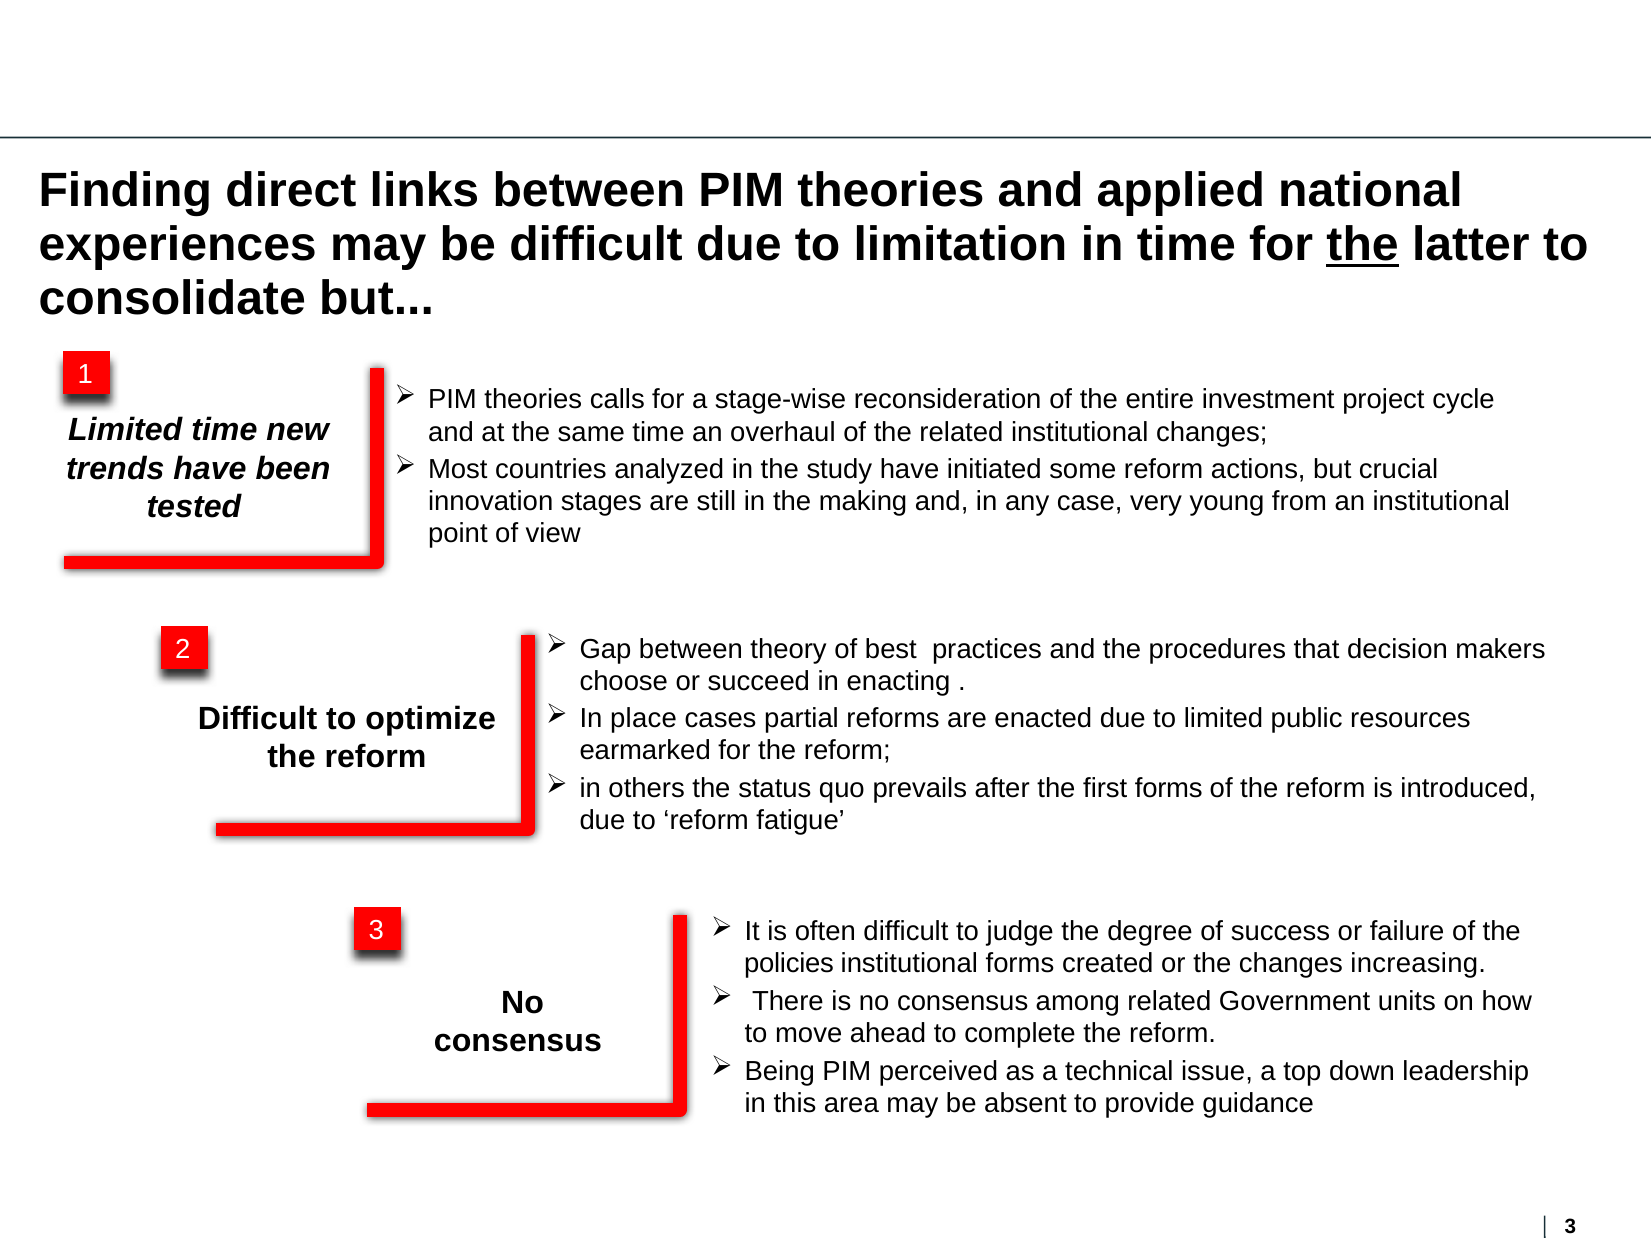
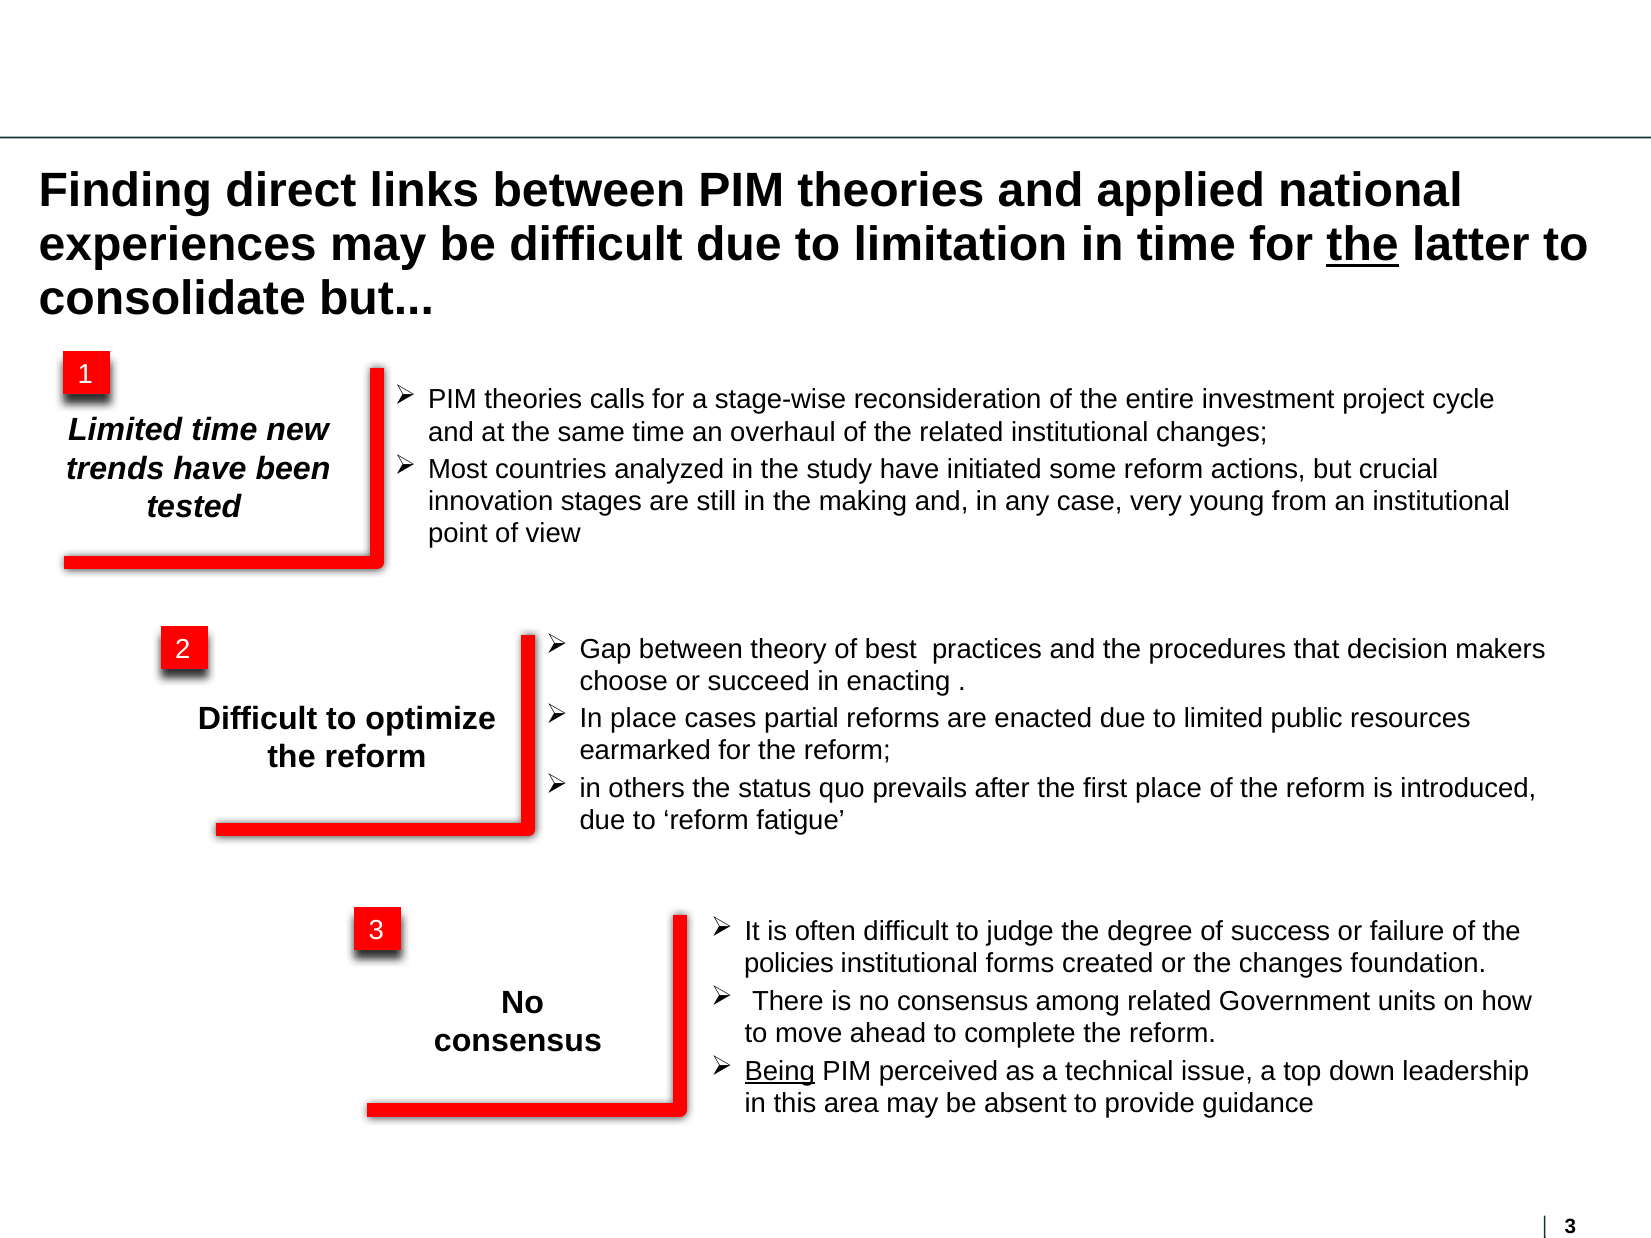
first forms: forms -> place
increasing: increasing -> foundation
Being underline: none -> present
